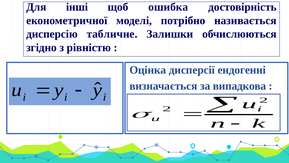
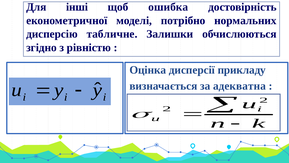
називається: називається -> нормальних
ендогенні: ендогенні -> прикладу
випадкова: випадкова -> адекватна
